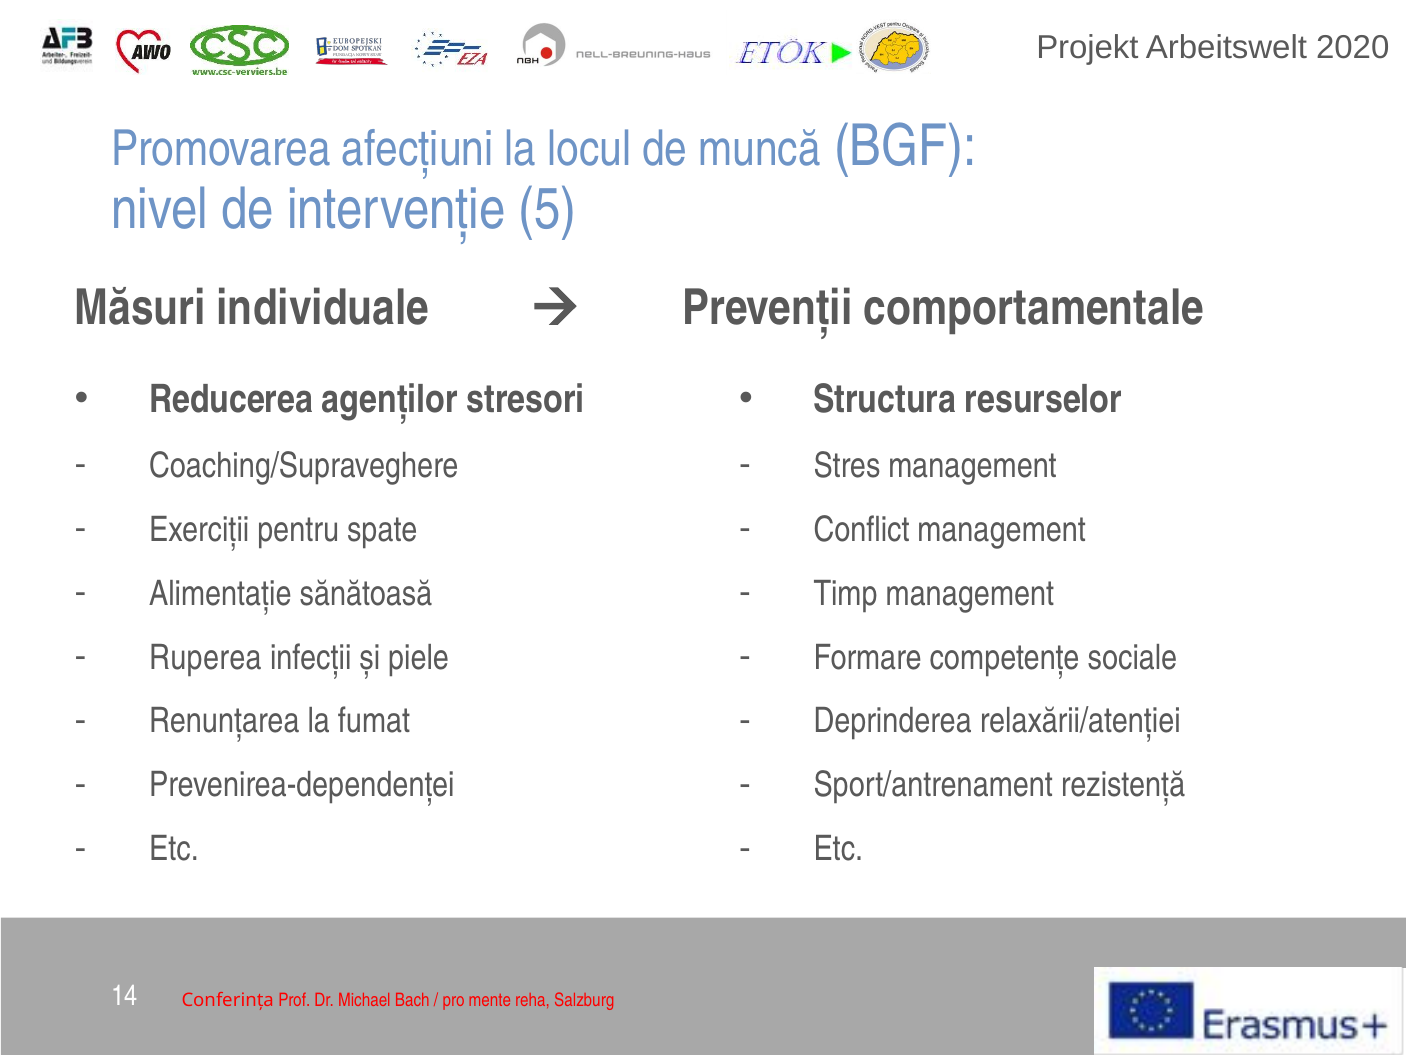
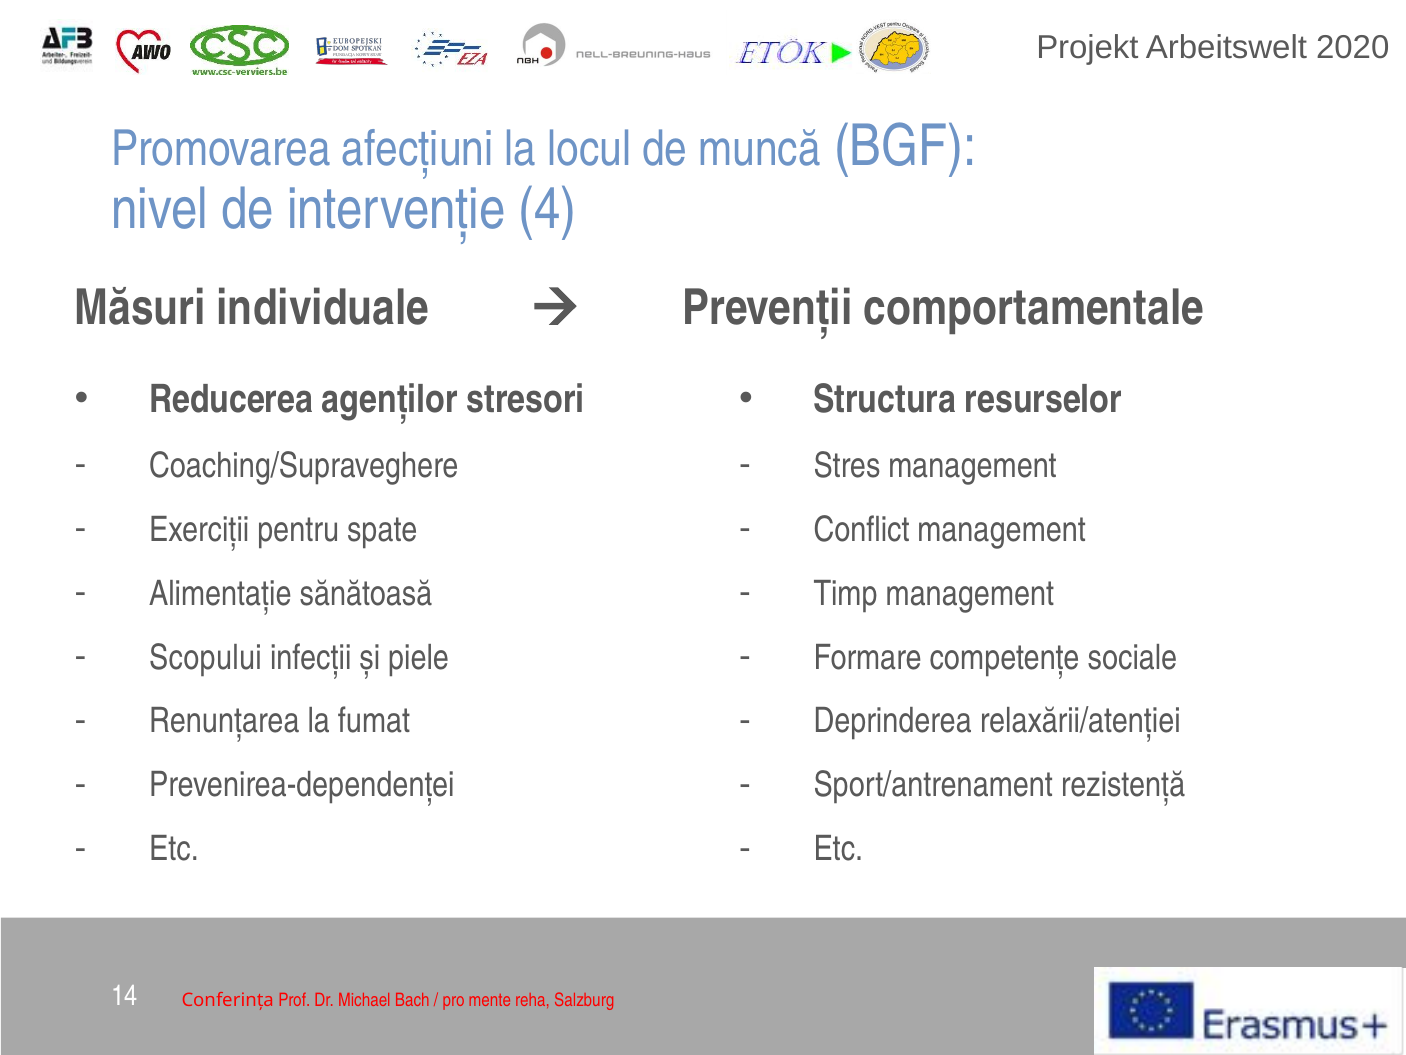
5: 5 -> 4
Ruperea: Ruperea -> Scopului
